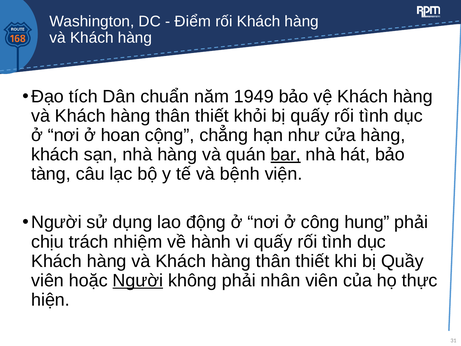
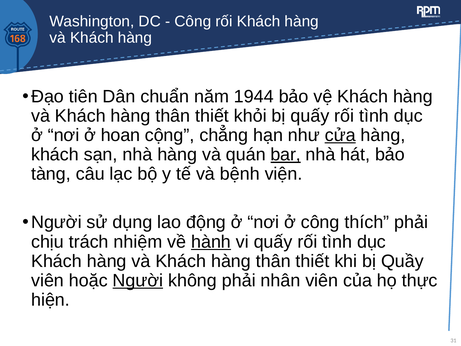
Điểm at (193, 21): Điểm -> Công
tích: tích -> tiên
1949: 1949 -> 1944
cửa underline: none -> present
hung: hung -> thích
hành underline: none -> present
